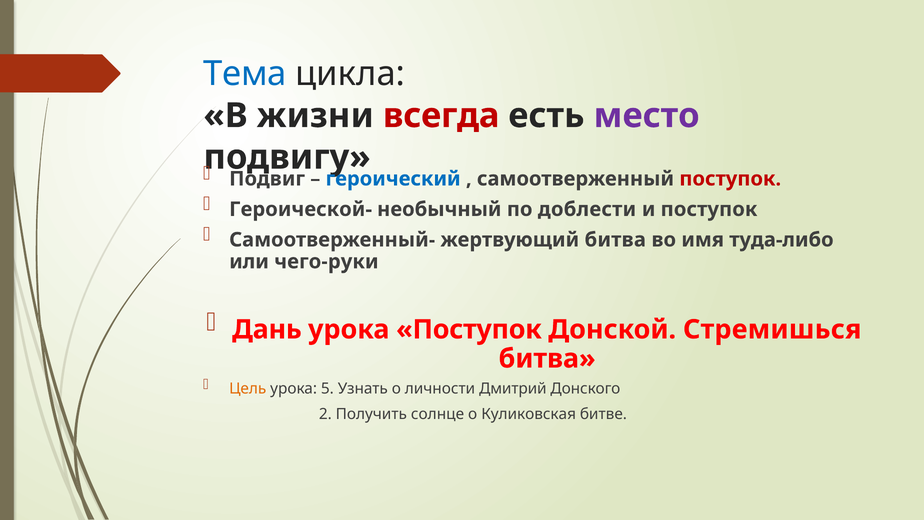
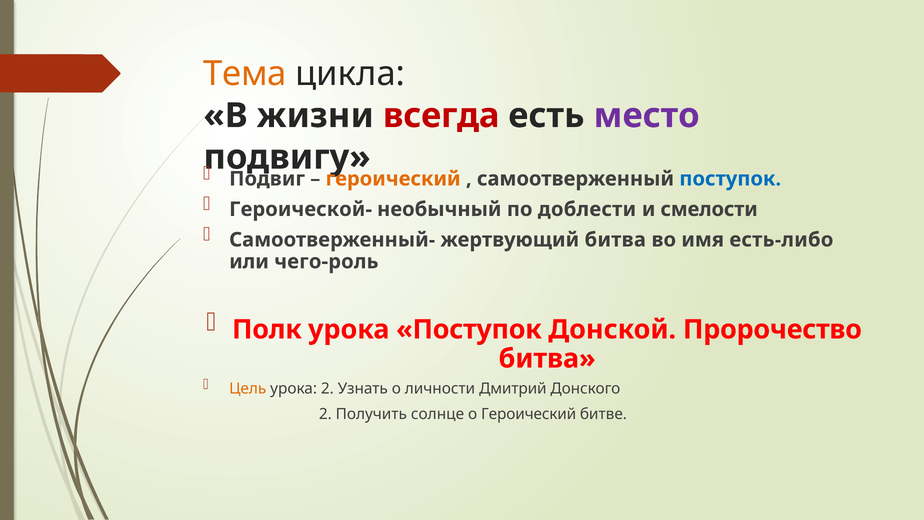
Тема colour: blue -> orange
героический at (393, 179) colour: blue -> orange
поступок at (730, 179) colour: red -> blue
и поступок: поступок -> смелости
туда-либо: туда-либо -> есть-либо
чего-руки: чего-руки -> чего-роль
Дань: Дань -> Полк
Стремишься: Стремишься -> Пророчество
урока 5: 5 -> 2
о Куликовская: Куликовская -> Героический
